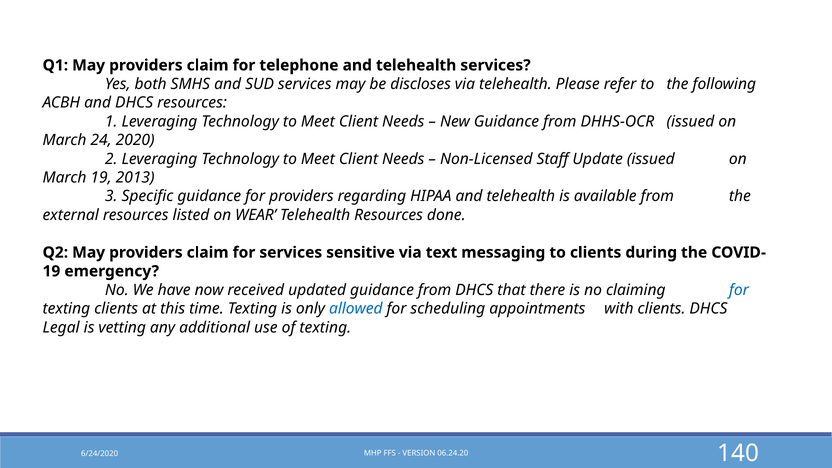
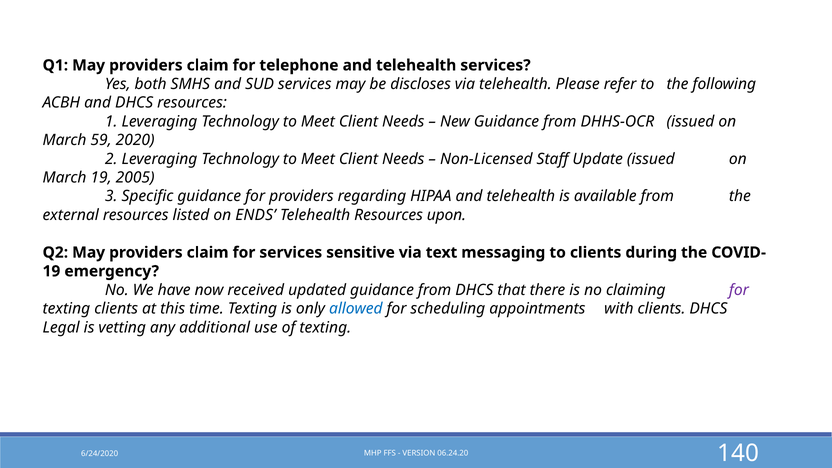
24: 24 -> 59
2013: 2013 -> 2005
WEAR: WEAR -> ENDS
done: done -> upon
for at (739, 290) colour: blue -> purple
